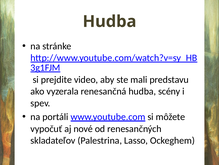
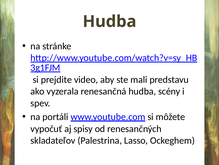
nové: nové -> spisy
